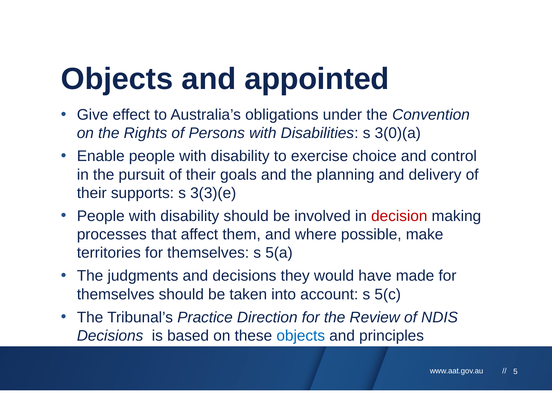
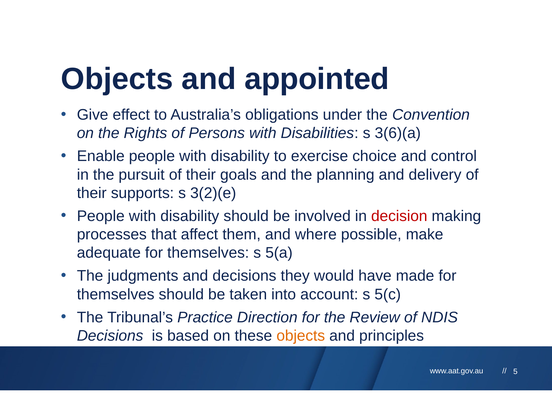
3(0)(a: 3(0)(a -> 3(6)(a
3(3)(e: 3(3)(e -> 3(2)(e
territories: territories -> adequate
objects at (301, 336) colour: blue -> orange
